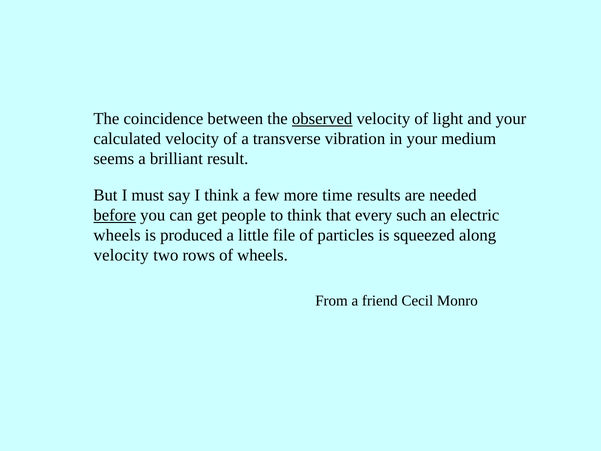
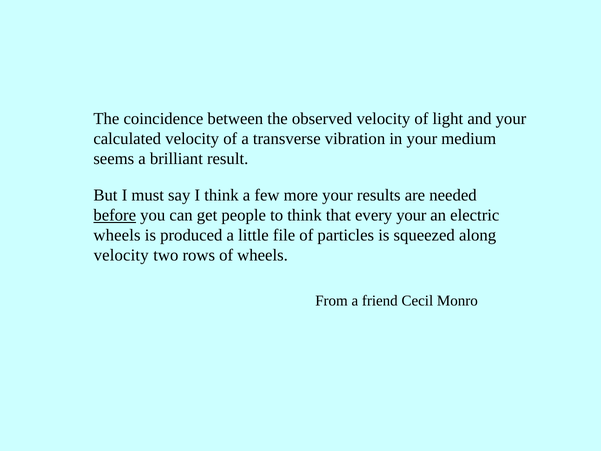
observed underline: present -> none
more time: time -> your
every such: such -> your
